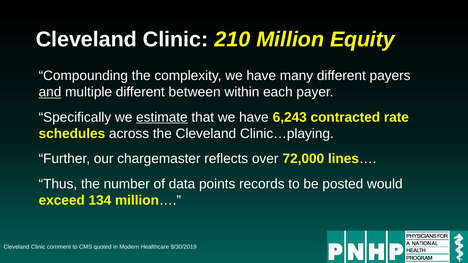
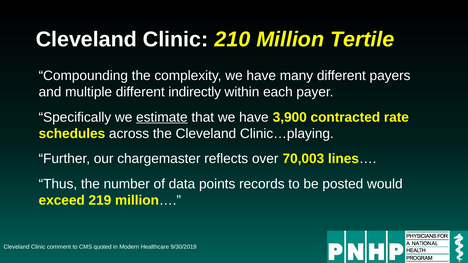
Equity: Equity -> Tertile
and underline: present -> none
between: between -> indirectly
6,243: 6,243 -> 3,900
72,000: 72,000 -> 70,003
134: 134 -> 219
